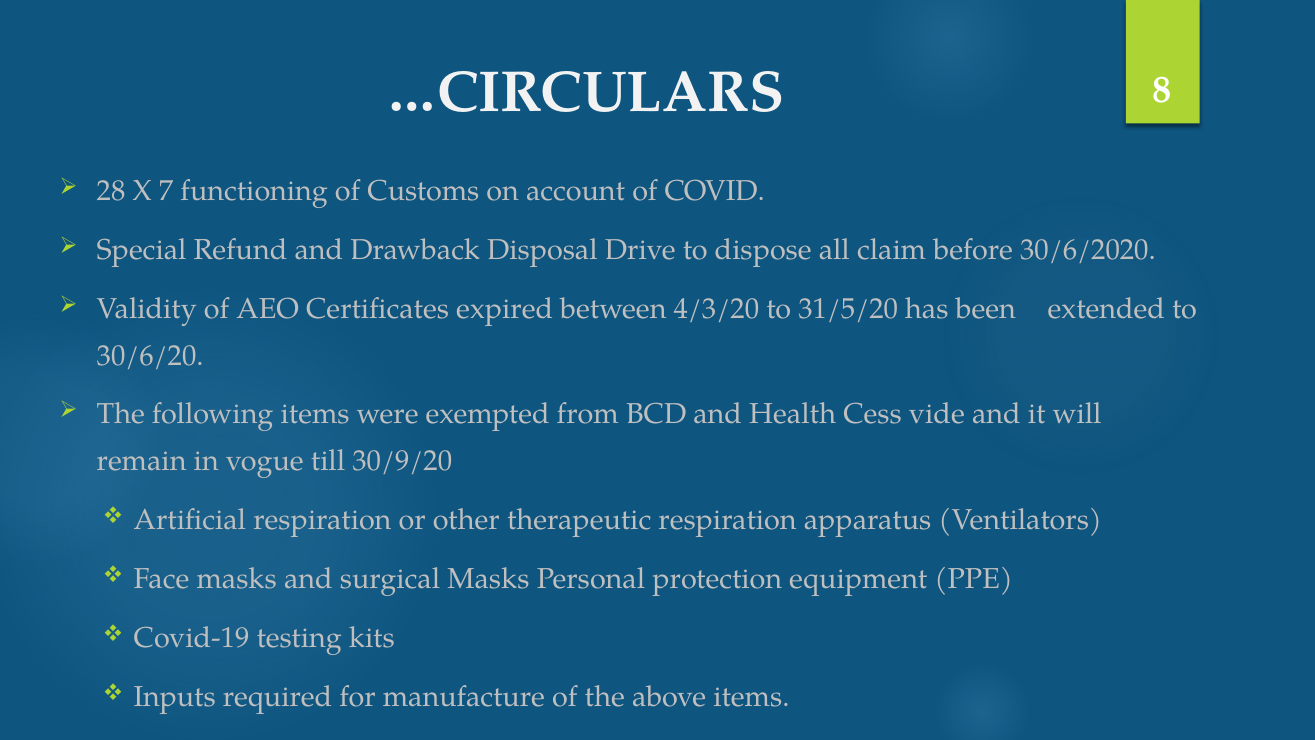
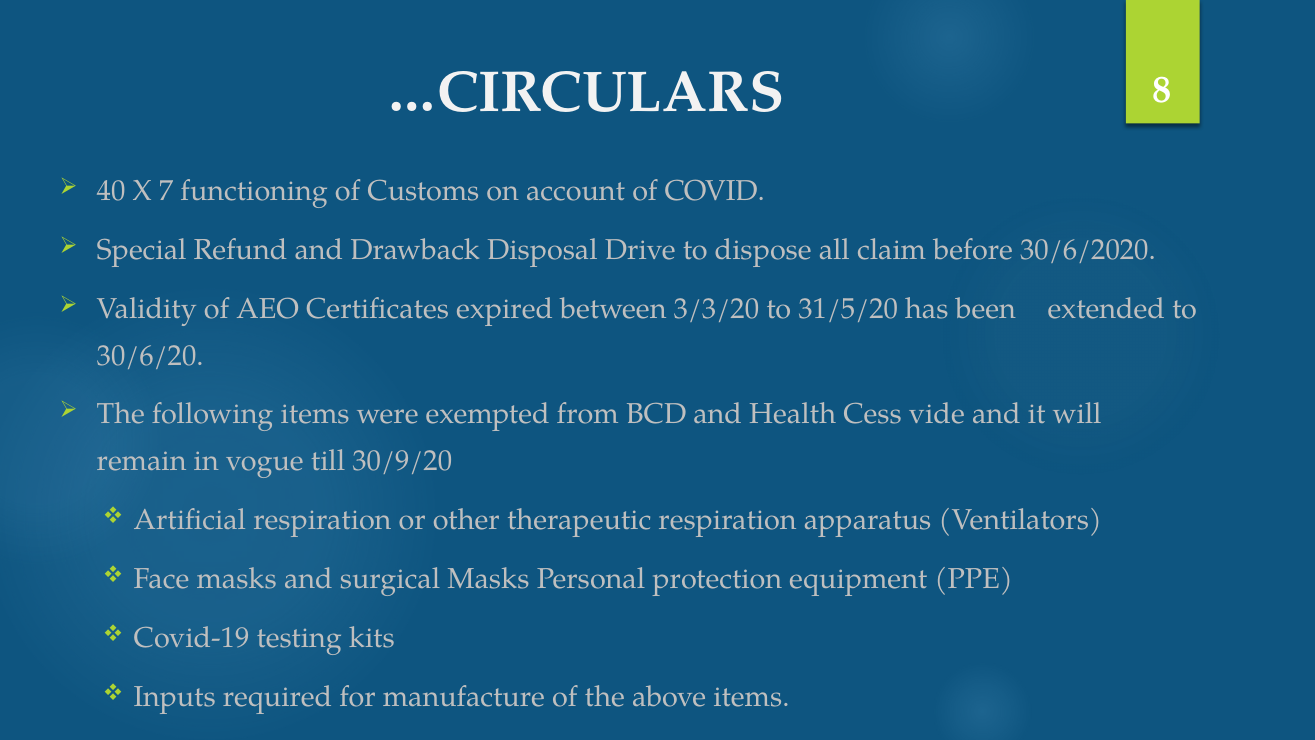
28: 28 -> 40
4/3/20: 4/3/20 -> 3/3/20
